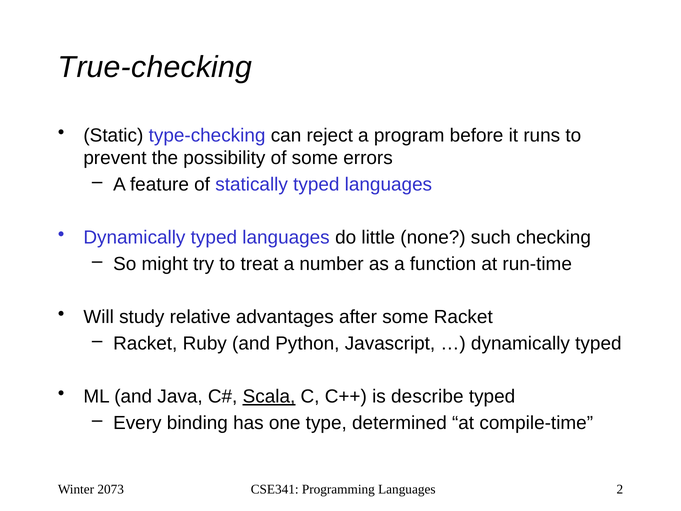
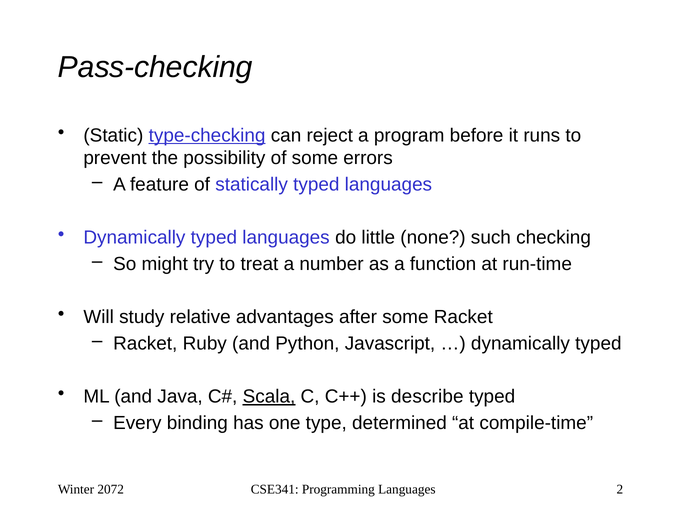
True-checking: True-checking -> Pass-checking
type-checking underline: none -> present
2073: 2073 -> 2072
